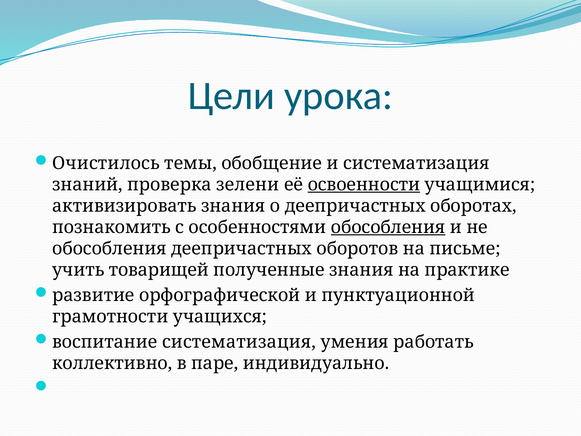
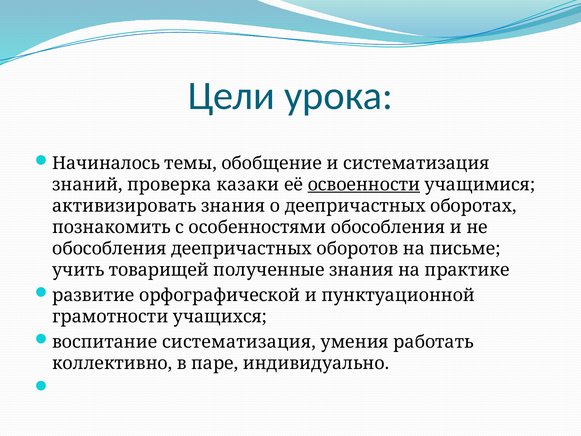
Очистилось: Очистилось -> Начиналось
зелени: зелени -> казаки
обособления at (388, 227) underline: present -> none
